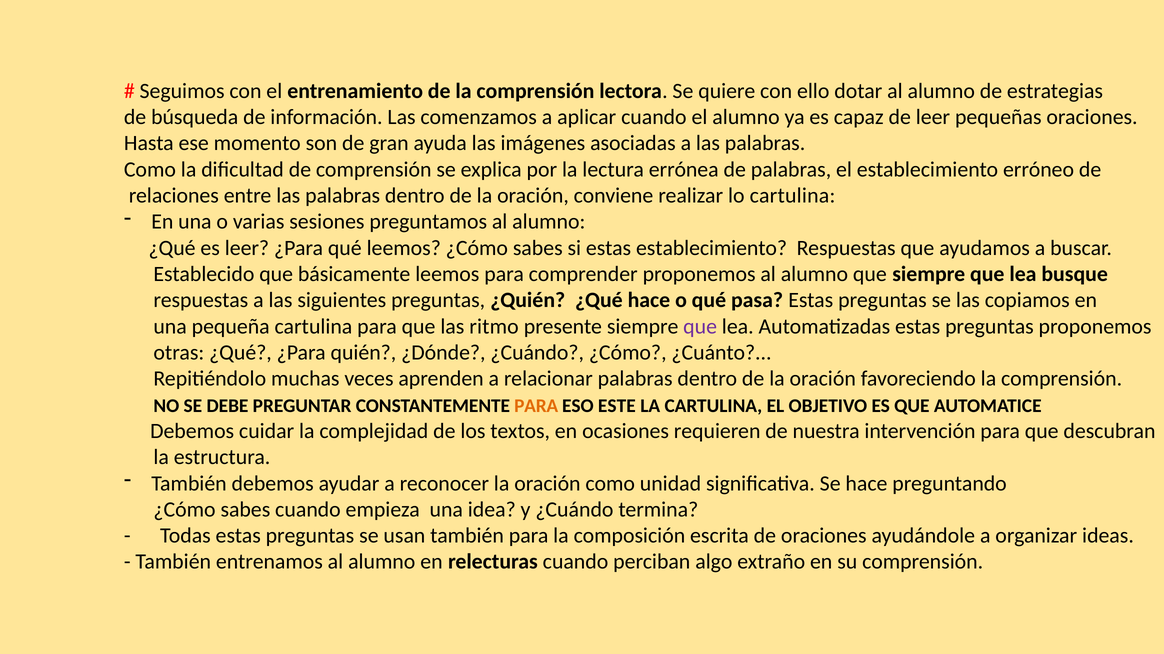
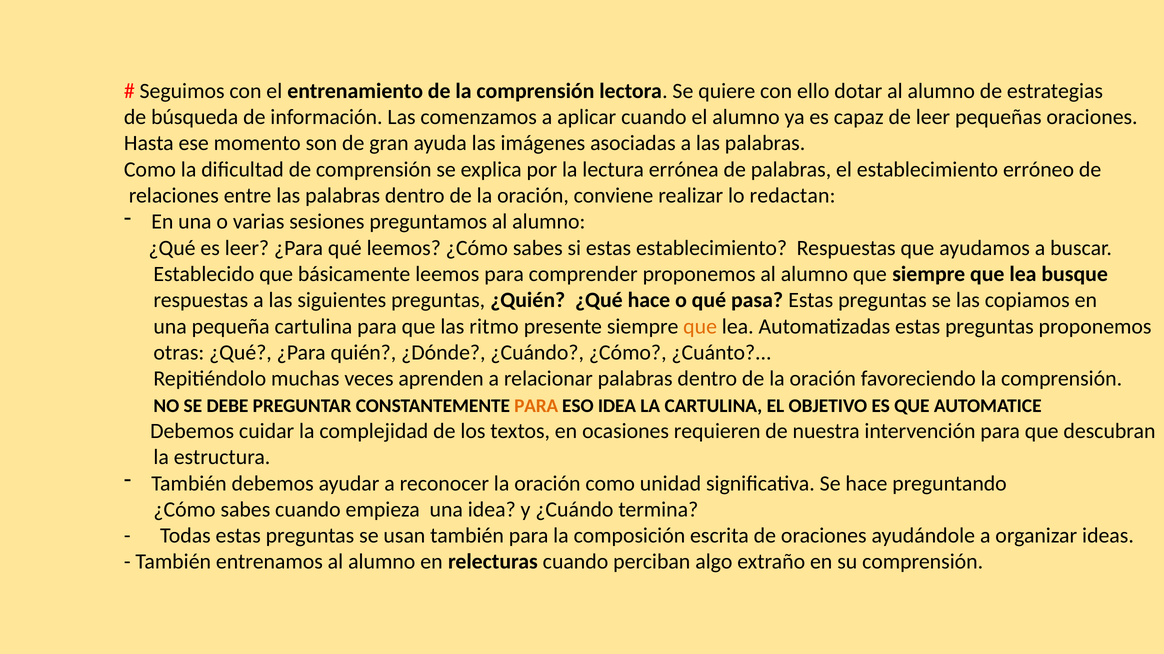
lo cartulina: cartulina -> redactan
que at (700, 327) colour: purple -> orange
ESO ESTE: ESTE -> IDEA
